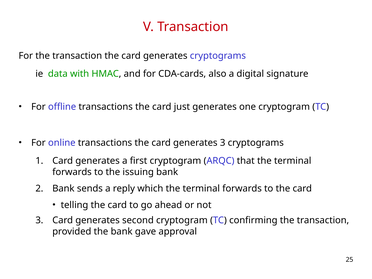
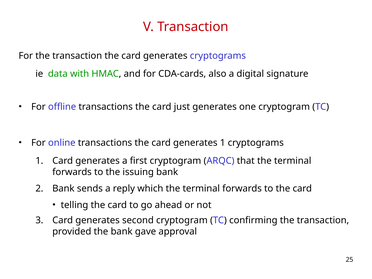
generates 3: 3 -> 1
